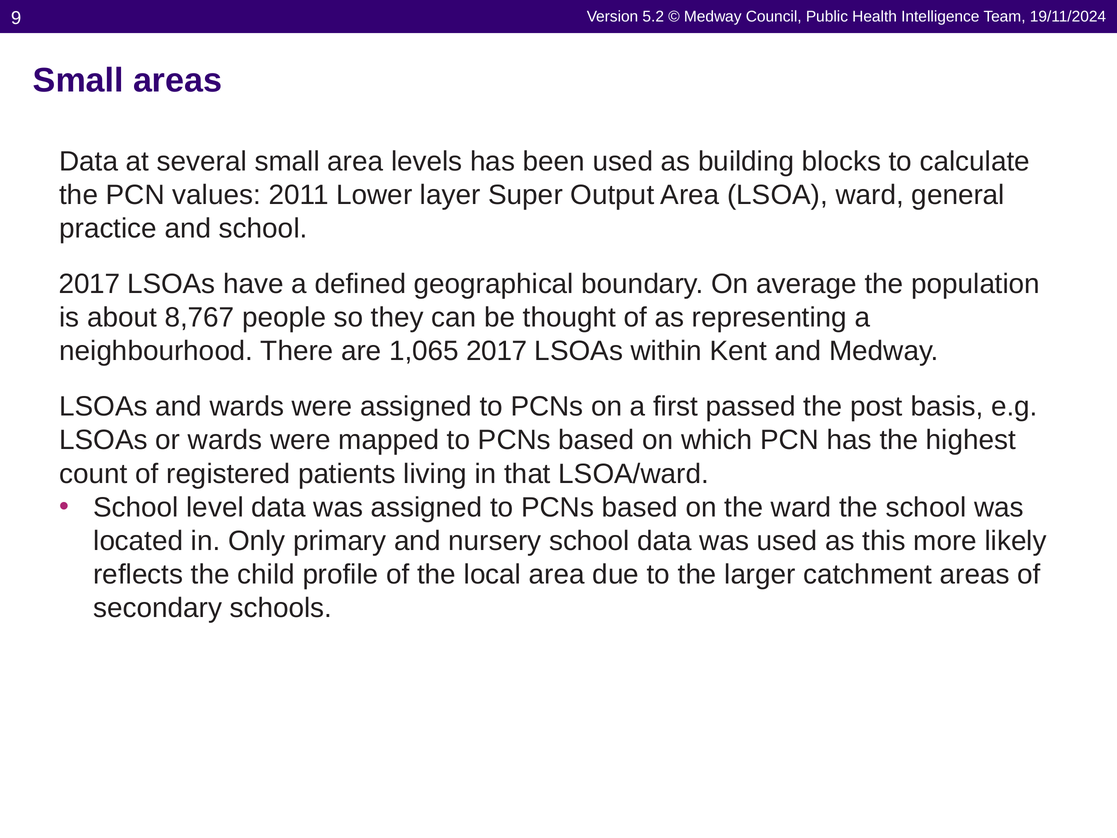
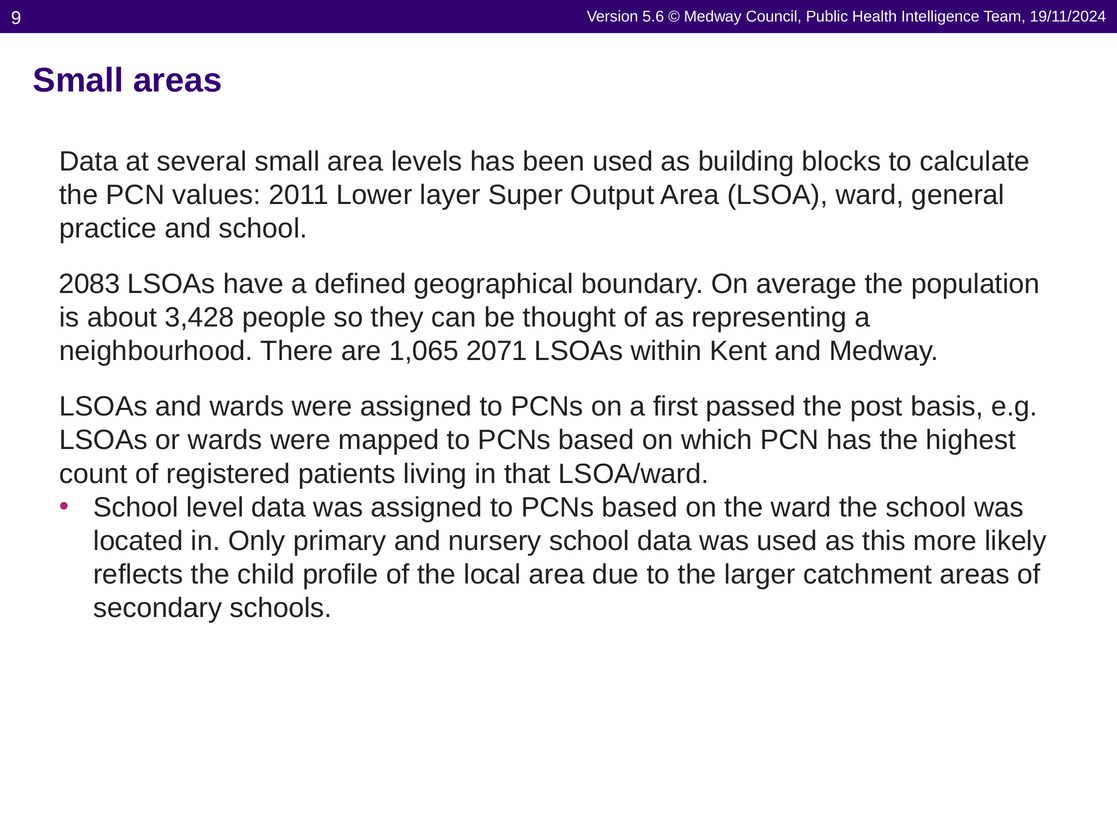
5.2: 5.2 -> 5.6
2017 at (89, 284): 2017 -> 2083
8,767: 8,767 -> 3,428
1,065 2017: 2017 -> 2071
